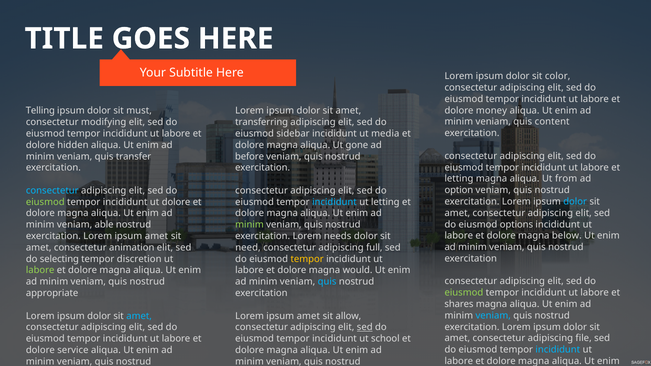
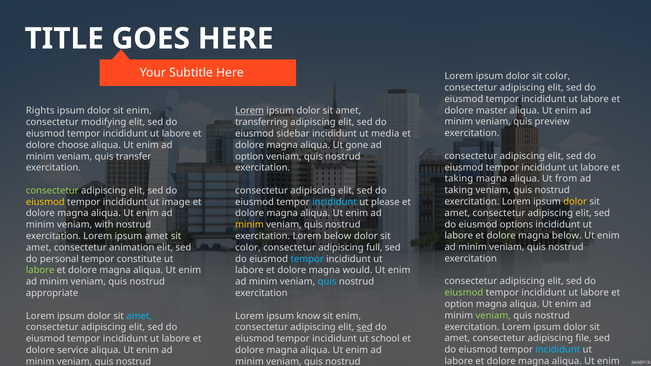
money: money -> master
Telling: Telling -> Rights
dolor sit must: must -> enim
Lorem at (250, 111) underline: none -> present
content: content -> preview
hidden: hidden -> choose
before at (250, 156): before -> option
letting at (459, 179): letting -> taking
option at (459, 190): option -> taking
consectetur at (52, 191) colour: light blue -> light green
dolor at (575, 202) colour: light blue -> yellow
eiusmod at (45, 202) colour: light green -> yellow
ut dolore: dolore -> image
ut letting: letting -> please
able: able -> with
minim at (249, 225) colour: light green -> yellow
Lorem needs: needs -> below
need at (248, 248): need -> color
selecting: selecting -> personal
discretion: discretion -> constitute
tempor at (307, 259) colour: yellow -> light blue
shares at (459, 304): shares -> option
veniam at (493, 316) colour: light blue -> light green
amet at (308, 316): amet -> know
allow at (348, 316): allow -> enim
